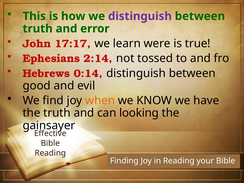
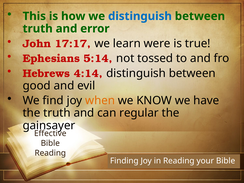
distinguish at (140, 16) colour: purple -> blue
2:14: 2:14 -> 5:14
0:14: 0:14 -> 4:14
looking: looking -> regular
